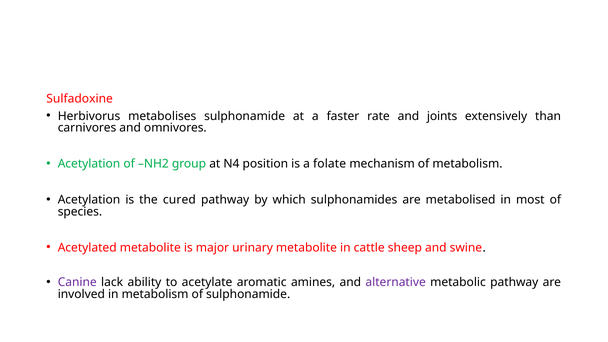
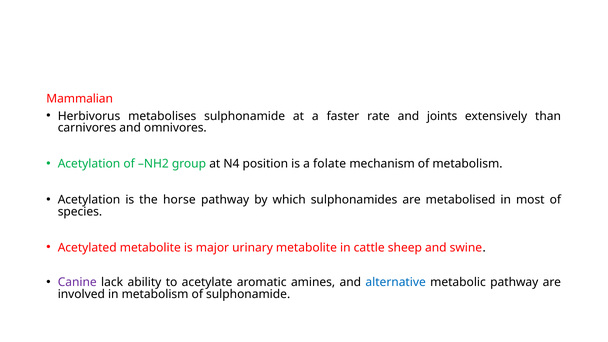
Sulfadoxine: Sulfadoxine -> Mammalian
cured: cured -> horse
alternative colour: purple -> blue
